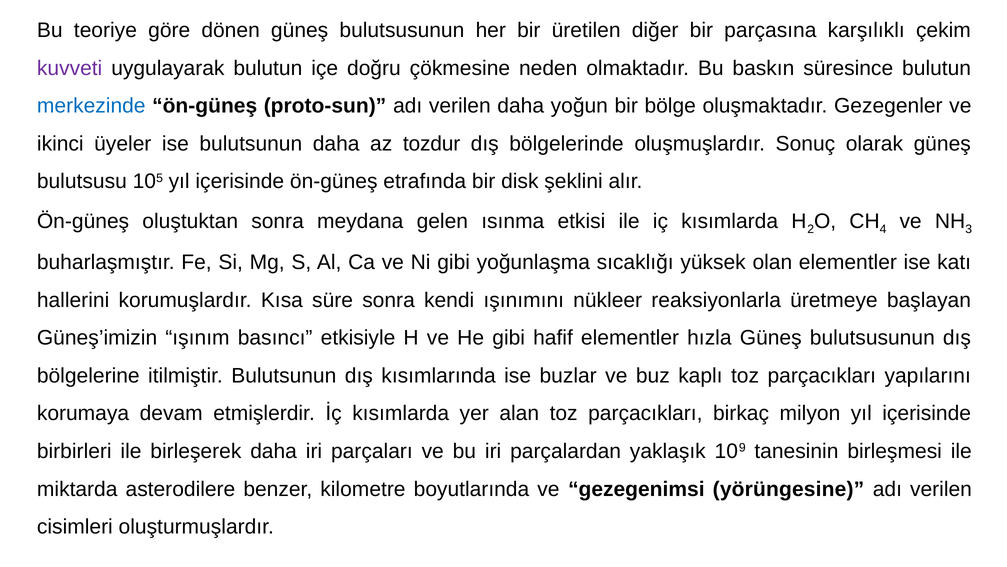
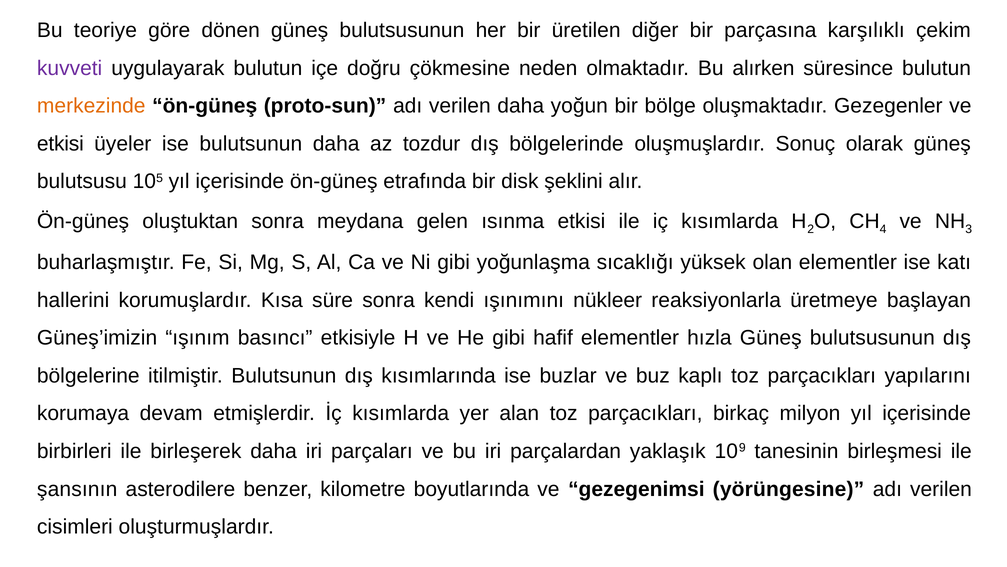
baskın: baskın -> alırken
merkezinde colour: blue -> orange
ikinci at (60, 144): ikinci -> etkisi
miktarda: miktarda -> şansının
